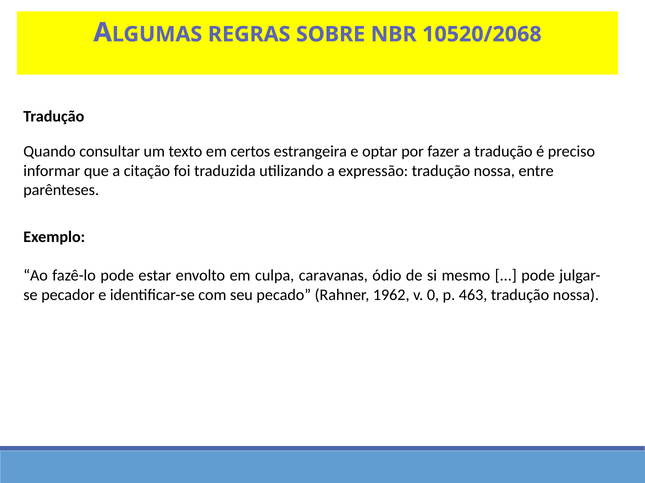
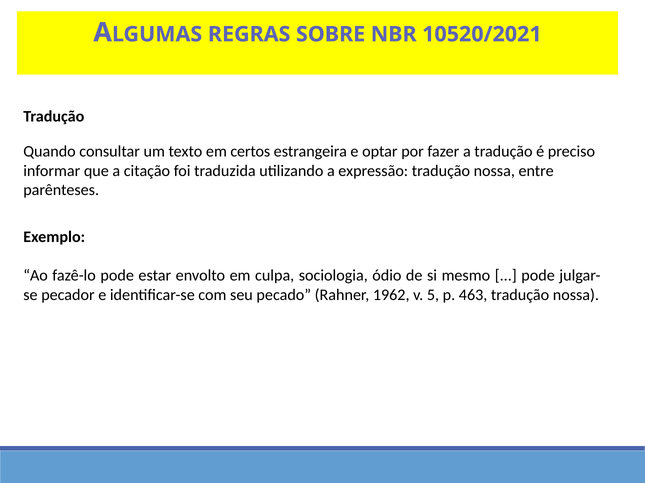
10520/2068: 10520/2068 -> 10520/2021
caravanas: caravanas -> sociologia
0: 0 -> 5
